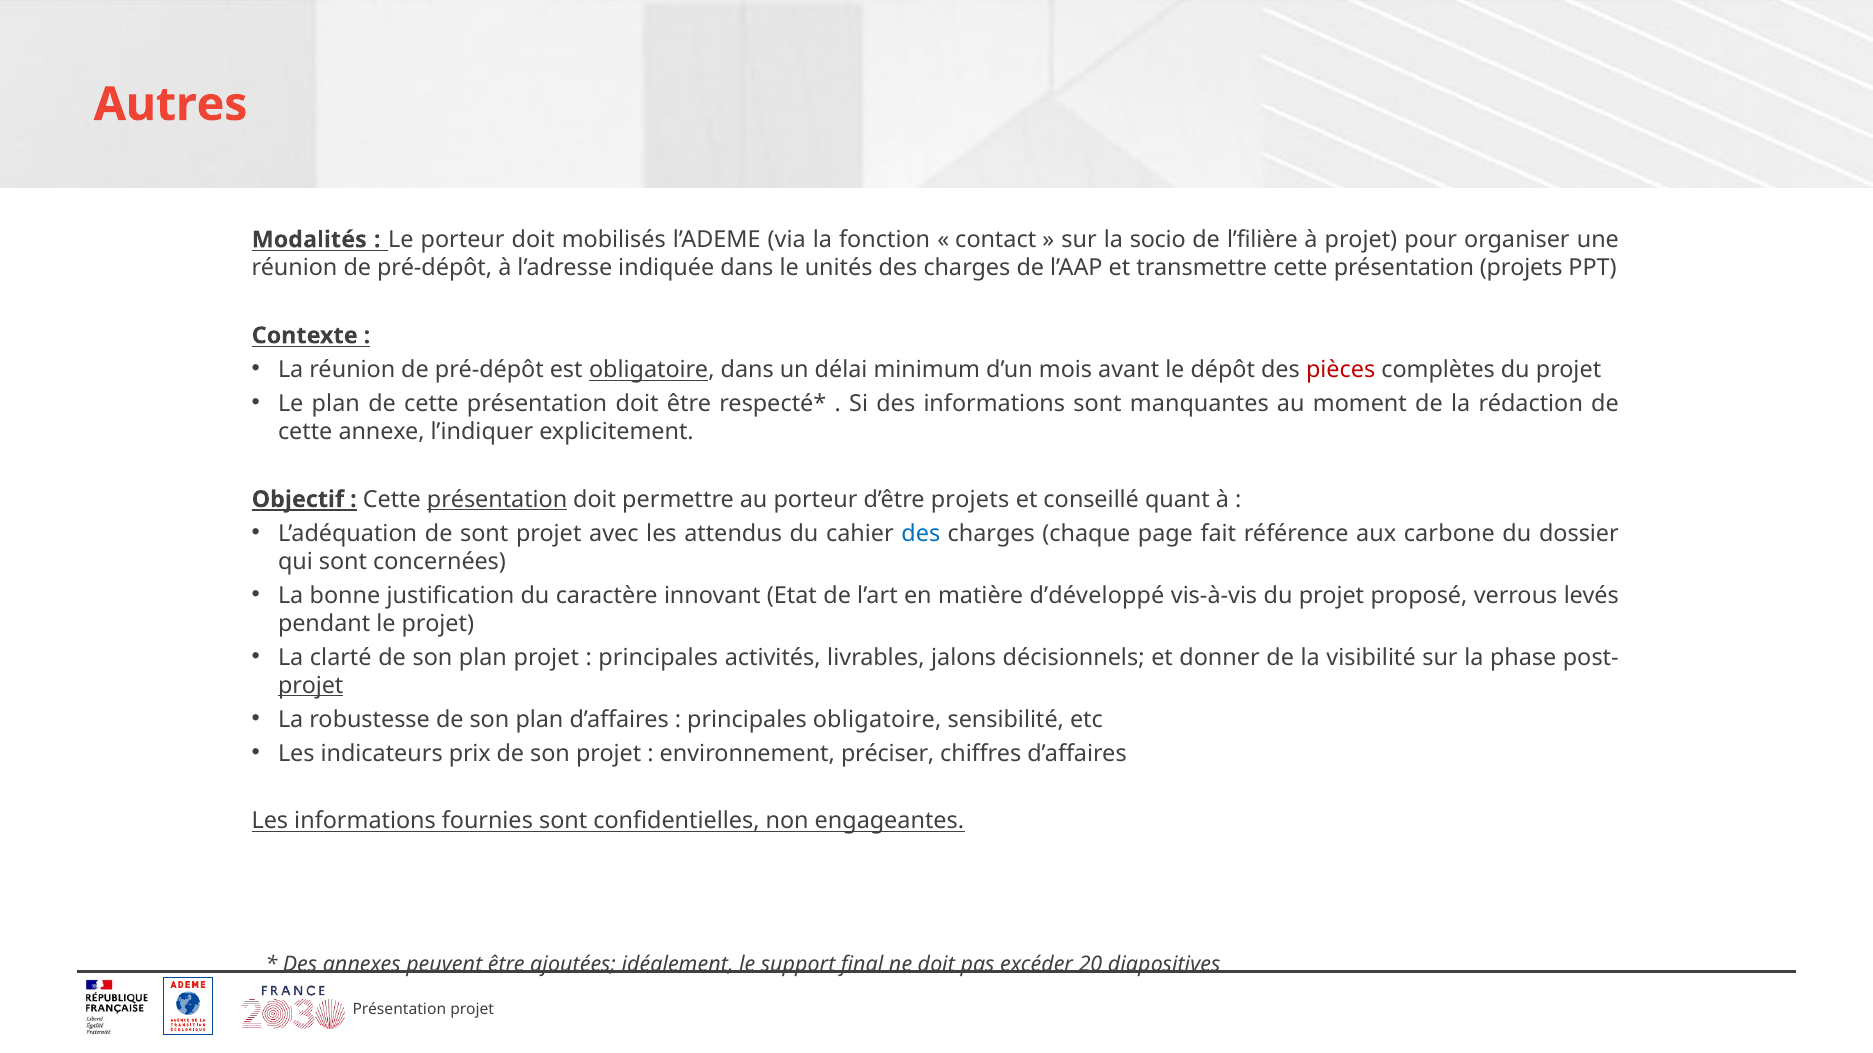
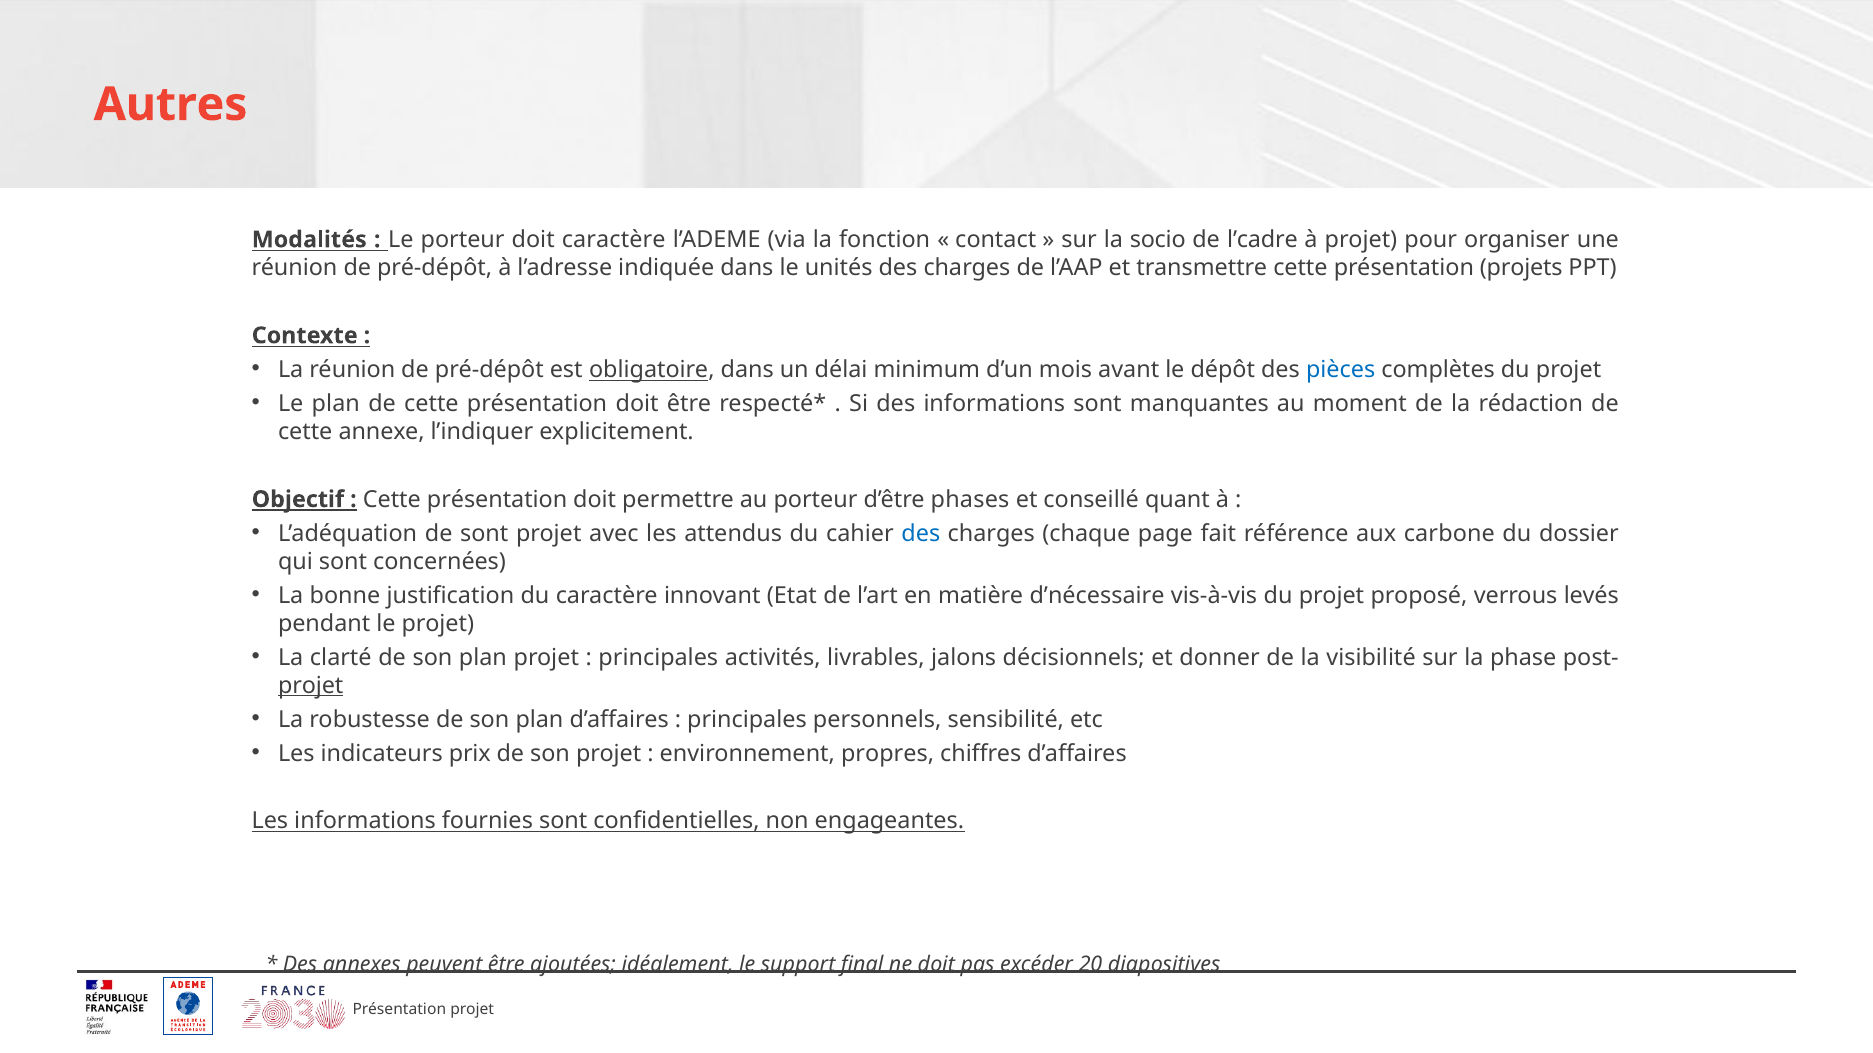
doit mobilisés: mobilisés -> caractère
l’filière: l’filière -> l’cadre
pièces colour: red -> blue
présentation at (497, 500) underline: present -> none
d’être projets: projets -> phases
d’développé: d’développé -> d’nécessaire
principales obligatoire: obligatoire -> personnels
préciser: préciser -> propres
